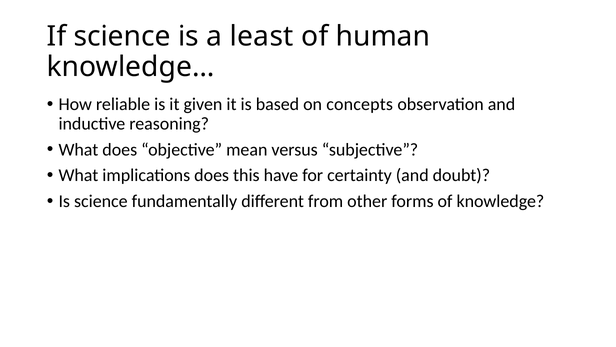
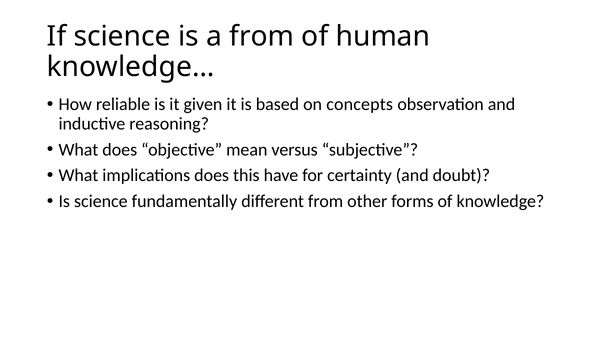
a least: least -> from
